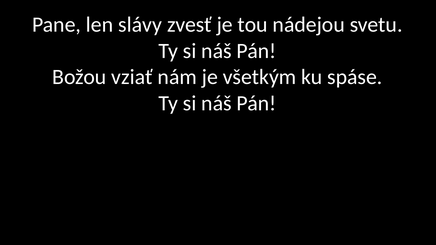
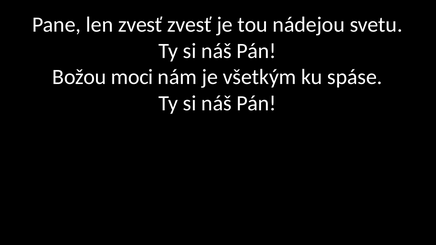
len slávy: slávy -> zvesť
vziať: vziať -> moci
